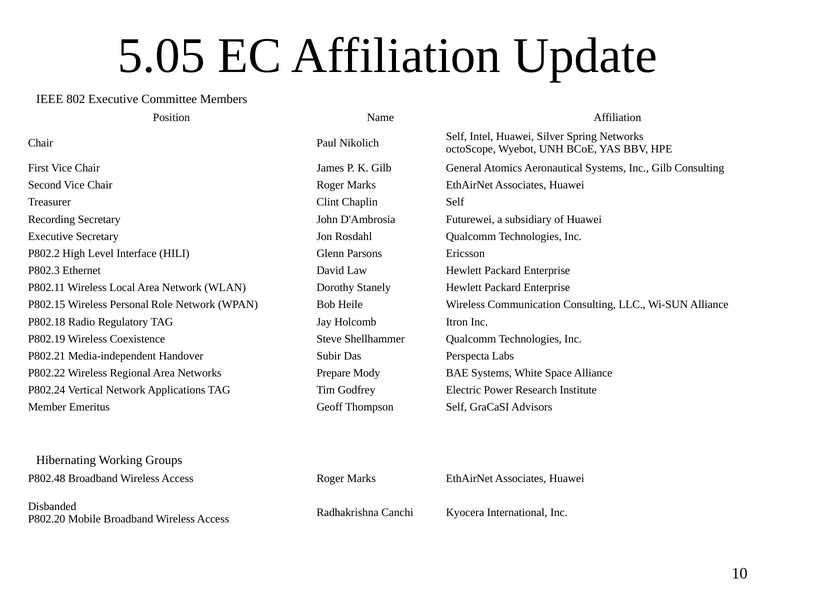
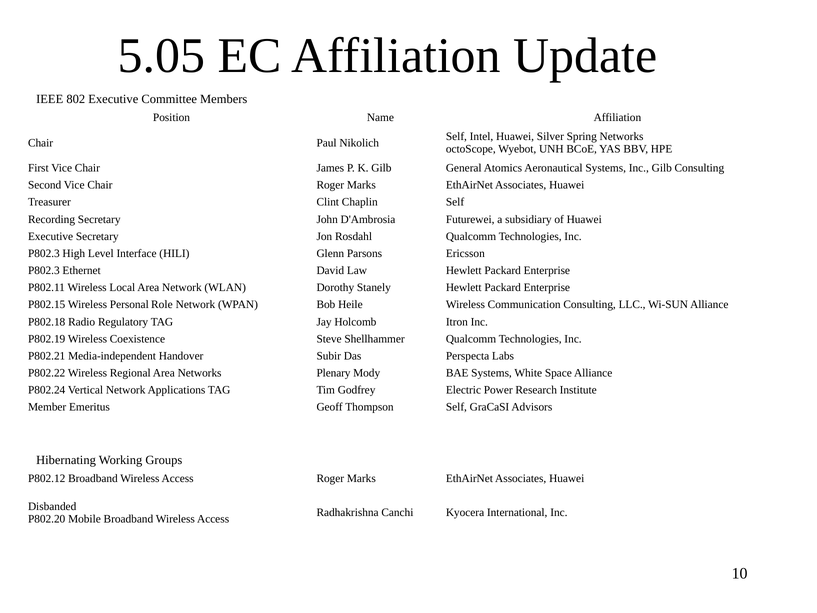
P802.2 at (44, 253): P802.2 -> P802.3
Prepare: Prepare -> Plenary
P802.48: P802.48 -> P802.12
